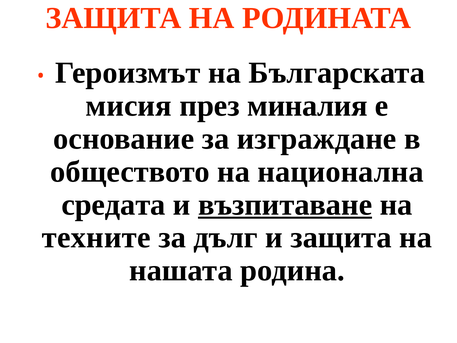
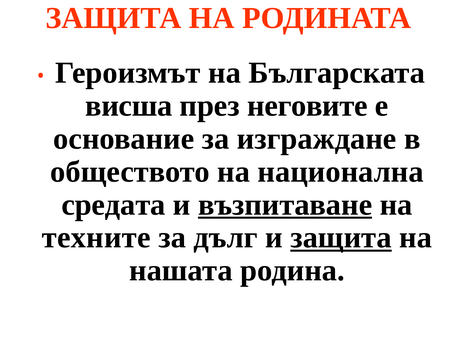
мисия: мисия -> висша
миналия: миналия -> неговите
защита at (341, 237) underline: none -> present
